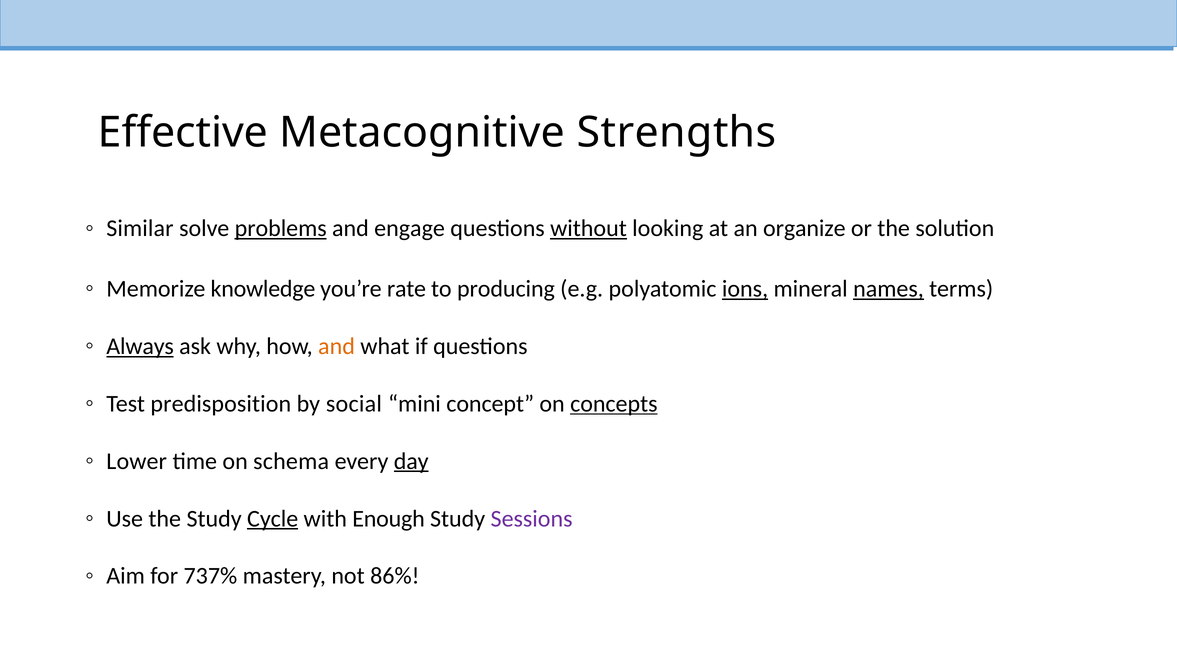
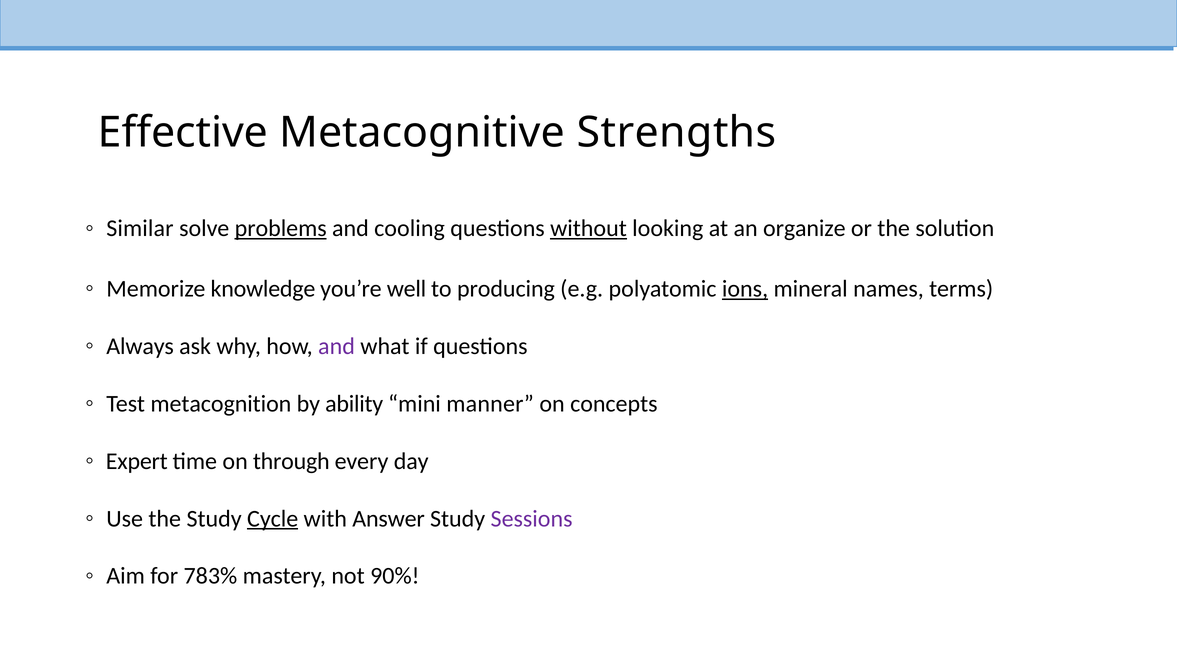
engage: engage -> cooling
rate: rate -> well
names underline: present -> none
Always underline: present -> none
and at (336, 346) colour: orange -> purple
predisposition: predisposition -> metacognition
social: social -> ability
concept: concept -> manner
concepts underline: present -> none
Lower: Lower -> Expert
schema: schema -> through
day underline: present -> none
Enough: Enough -> Answer
737%: 737% -> 783%
86%: 86% -> 90%
